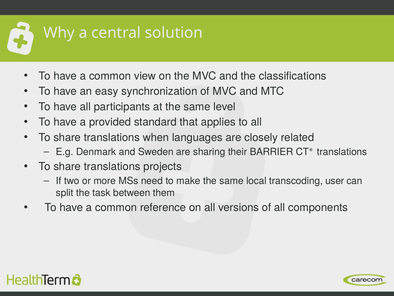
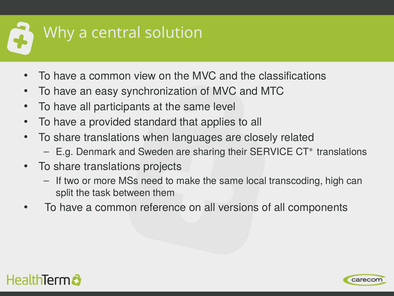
BARRIER: BARRIER -> SERVICE
user: user -> high
